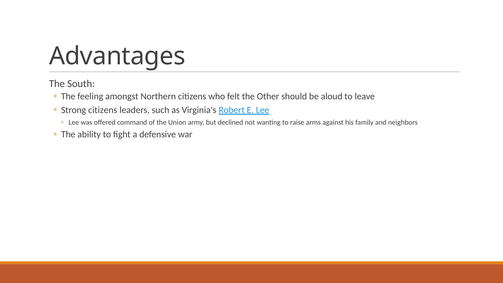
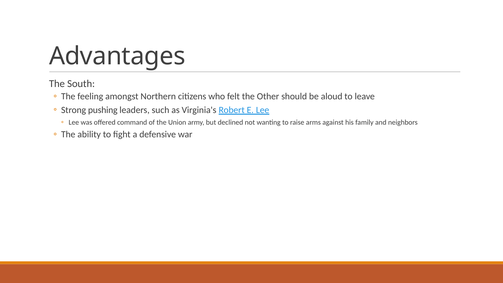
Strong citizens: citizens -> pushing
